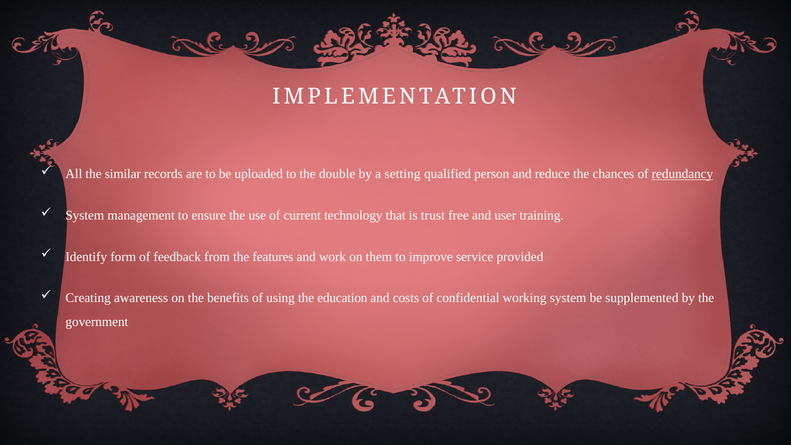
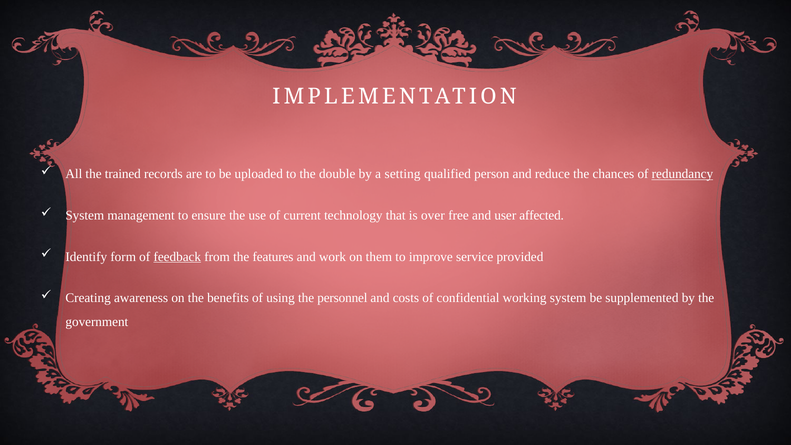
similar: similar -> trained
trust: trust -> over
training: training -> affected
feedback underline: none -> present
education: education -> personnel
